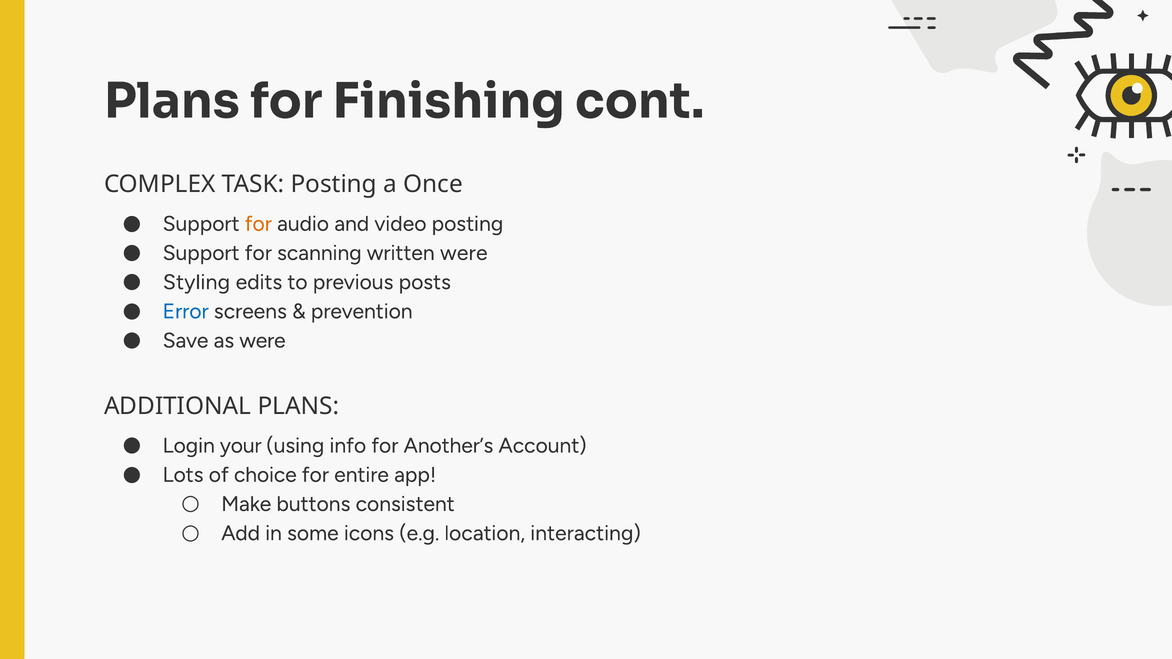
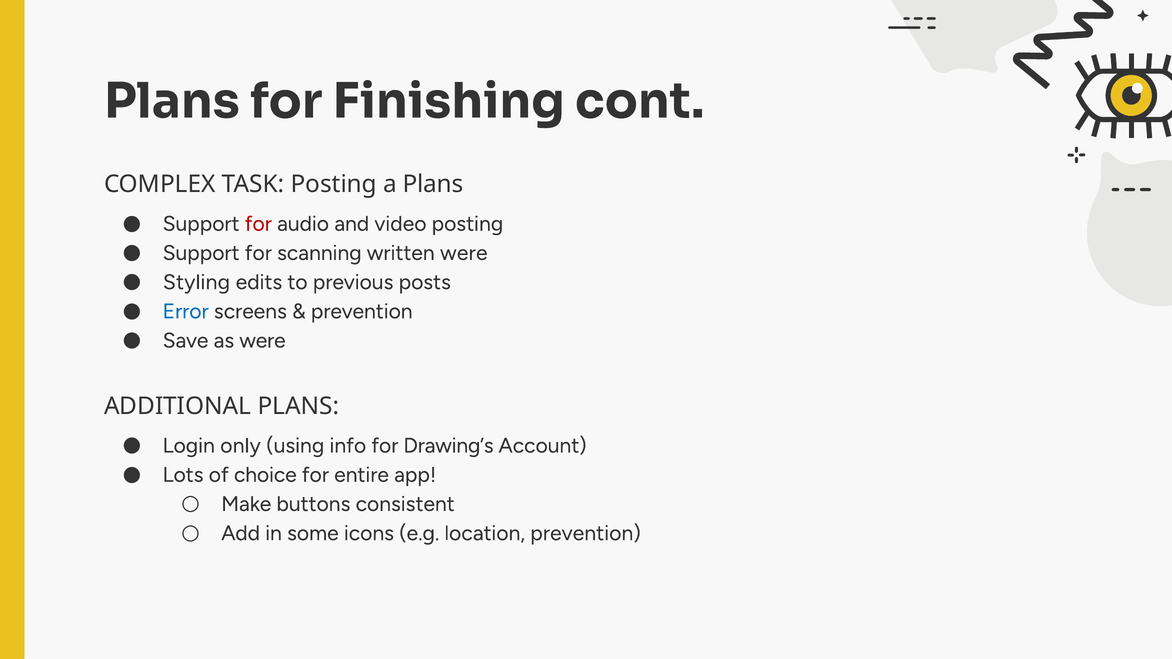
a Once: Once -> Plans
for at (258, 224) colour: orange -> red
your: your -> only
Another’s: Another’s -> Drawing’s
location interacting: interacting -> prevention
